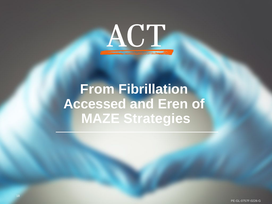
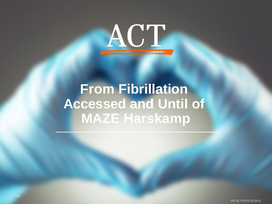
Eren: Eren -> Until
Strategies: Strategies -> Harskamp
